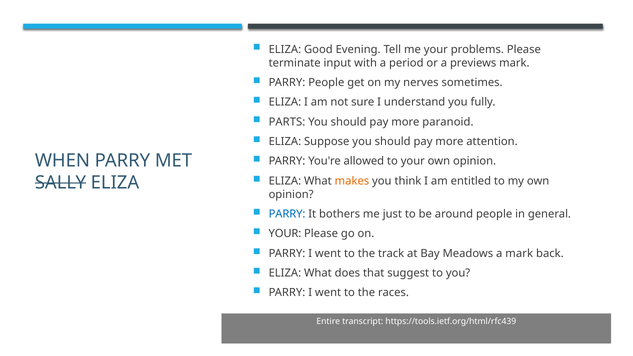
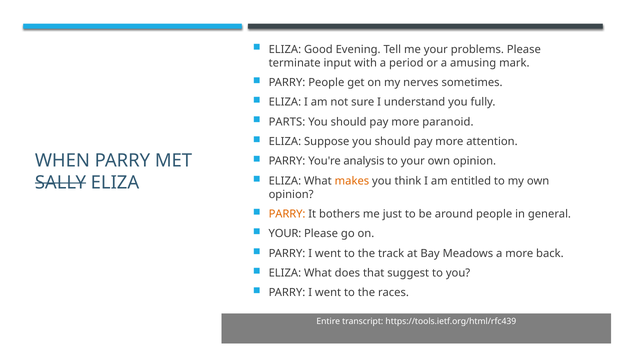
previews: previews -> amusing
allowed: allowed -> analysis
PARRY at (287, 214) colour: blue -> orange
a mark: mark -> more
